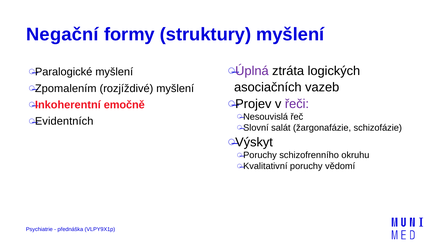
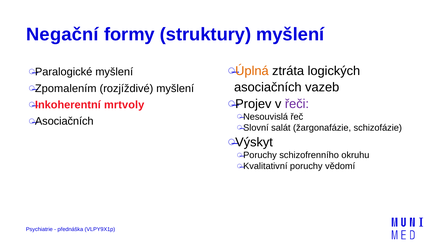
Úplná colour: purple -> orange
emočně: emočně -> mrtvoly
Evidentních at (64, 121): Evidentních -> Asociačních
